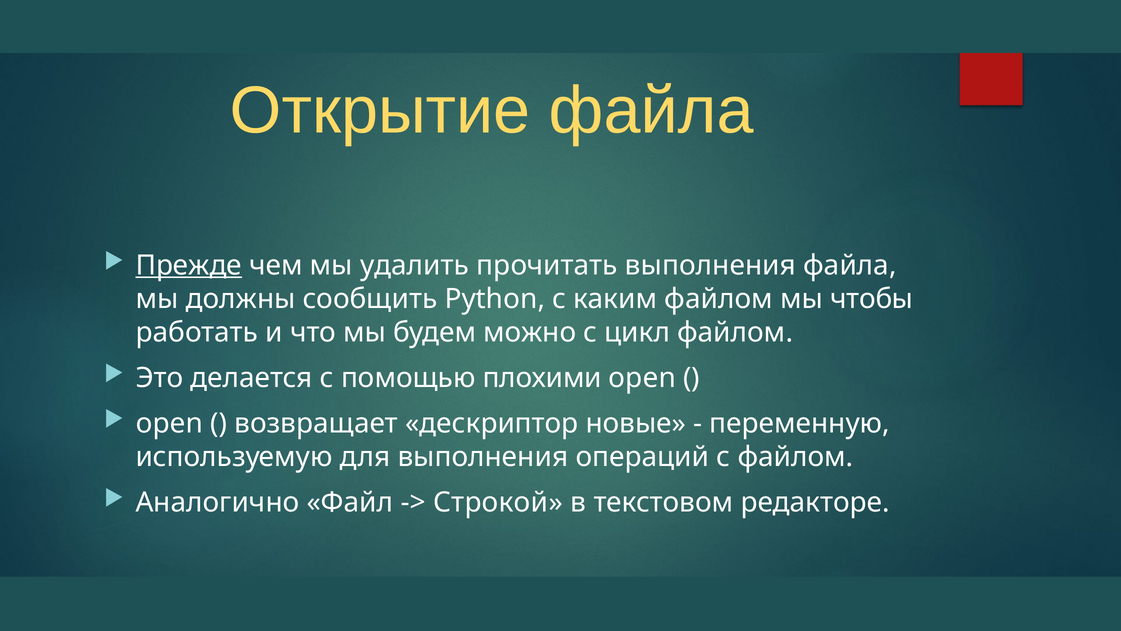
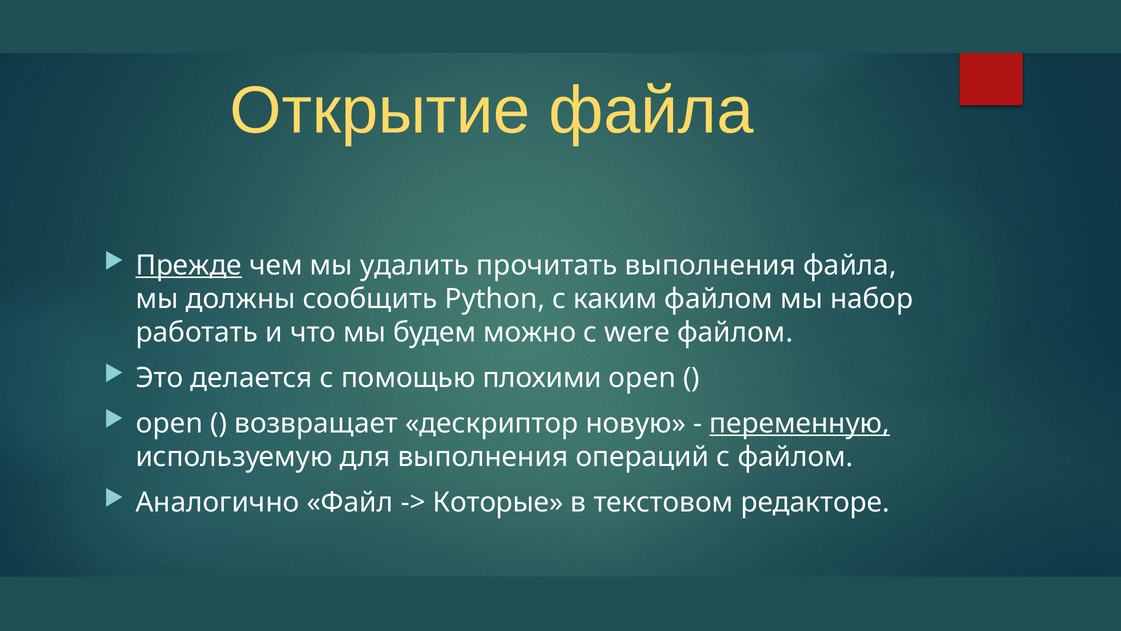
чтобы: чтобы -> набор
цикл: цикл -> were
новые: новые -> новую
переменную underline: none -> present
Строкой: Строкой -> Которые
